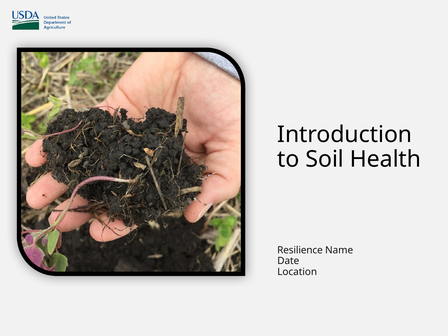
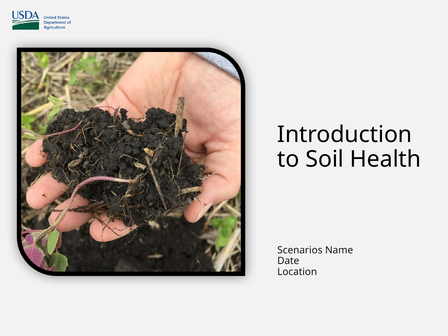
Resilience: Resilience -> Scenarios
